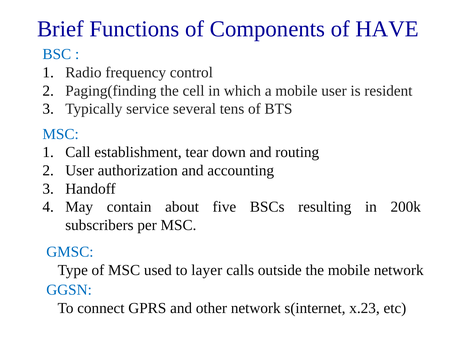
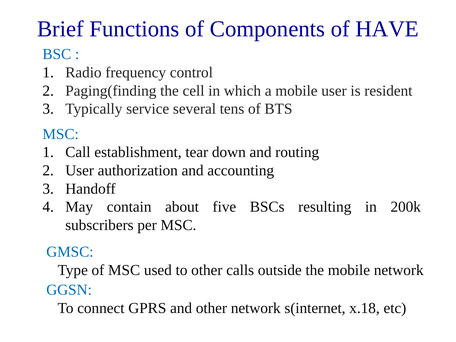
to layer: layer -> other
x.23: x.23 -> x.18
